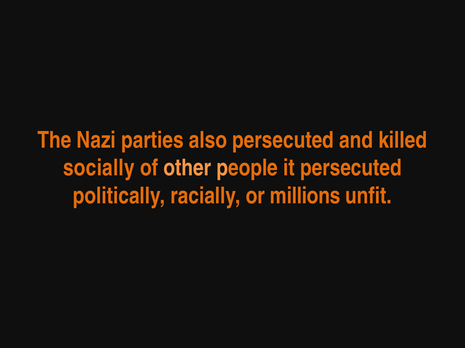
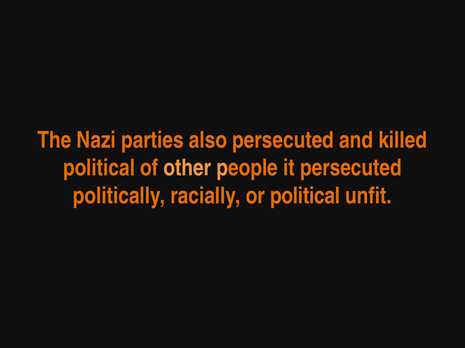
socially at (99, 168): socially -> political
or millions: millions -> political
